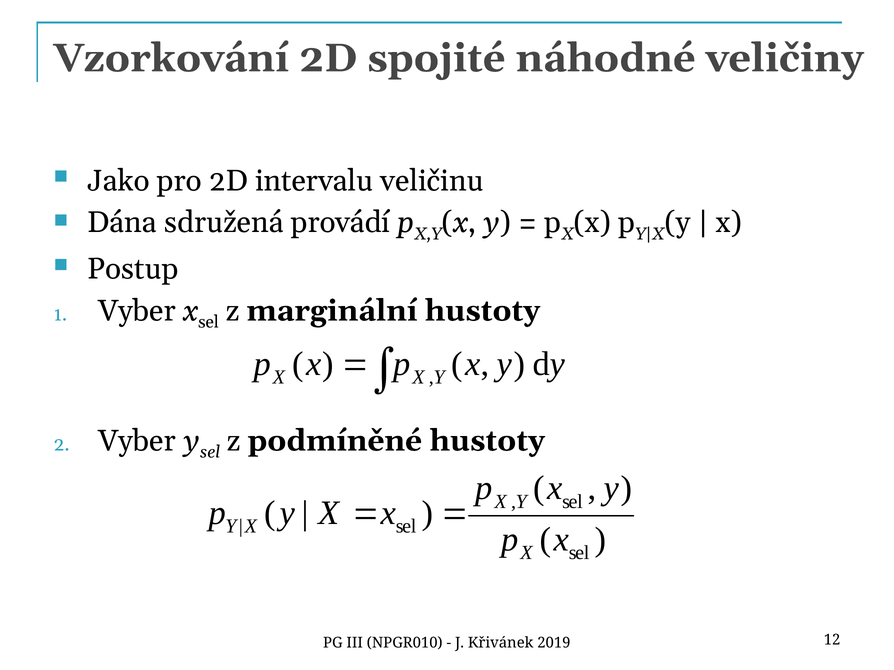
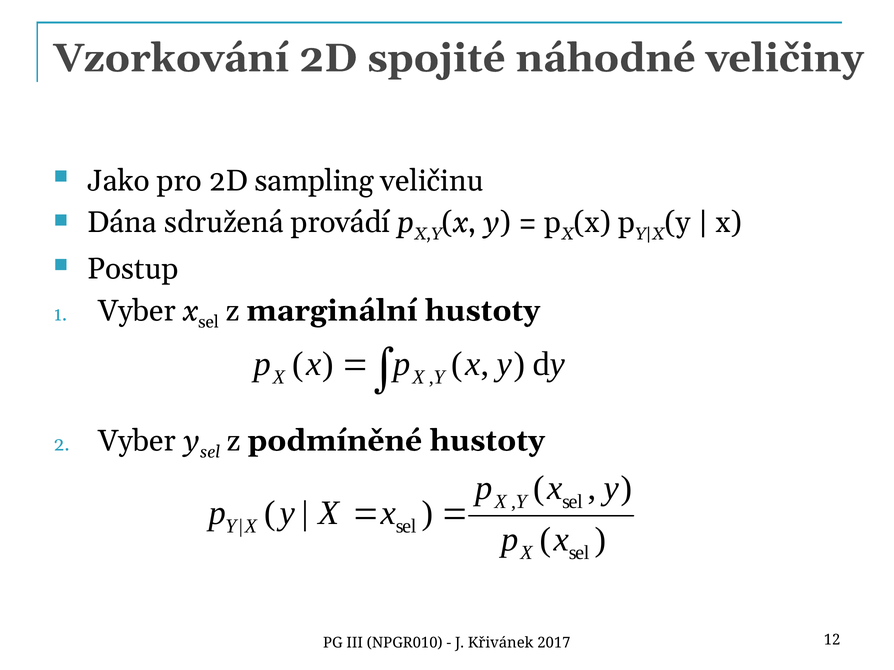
intervalu: intervalu -> sampling
2019: 2019 -> 2017
